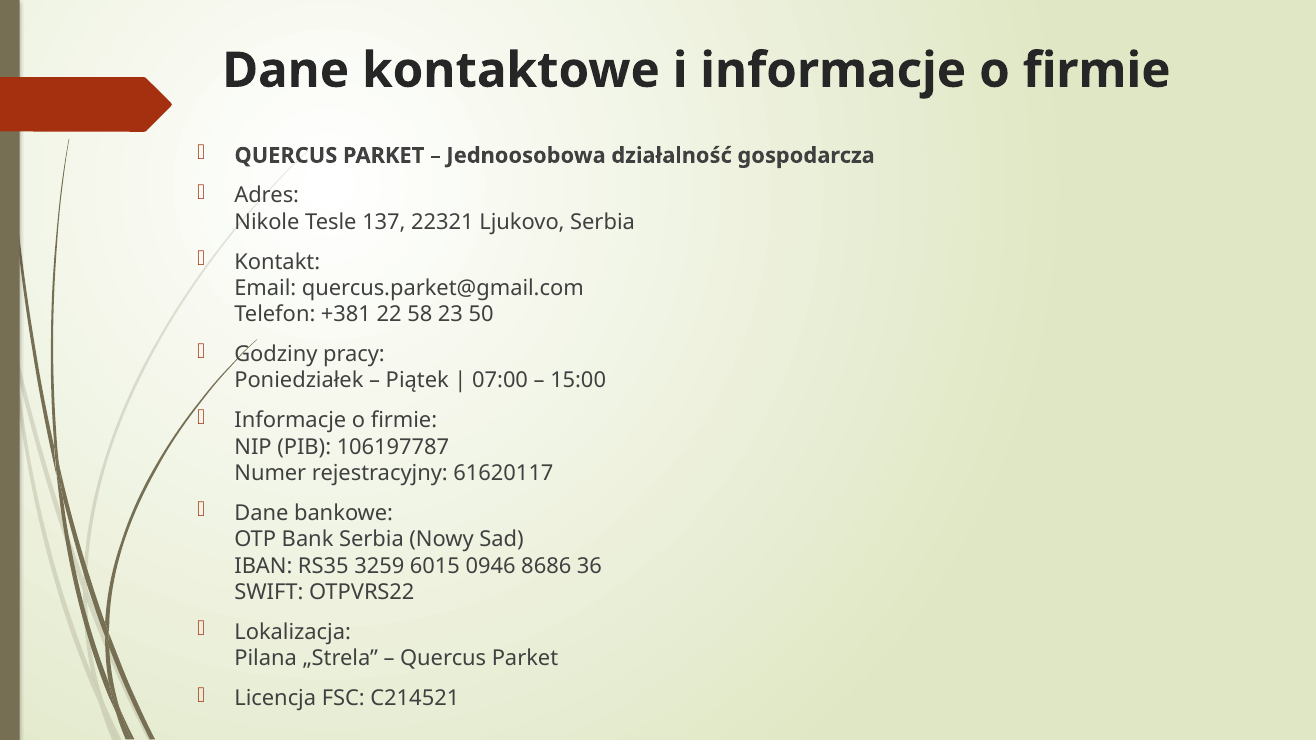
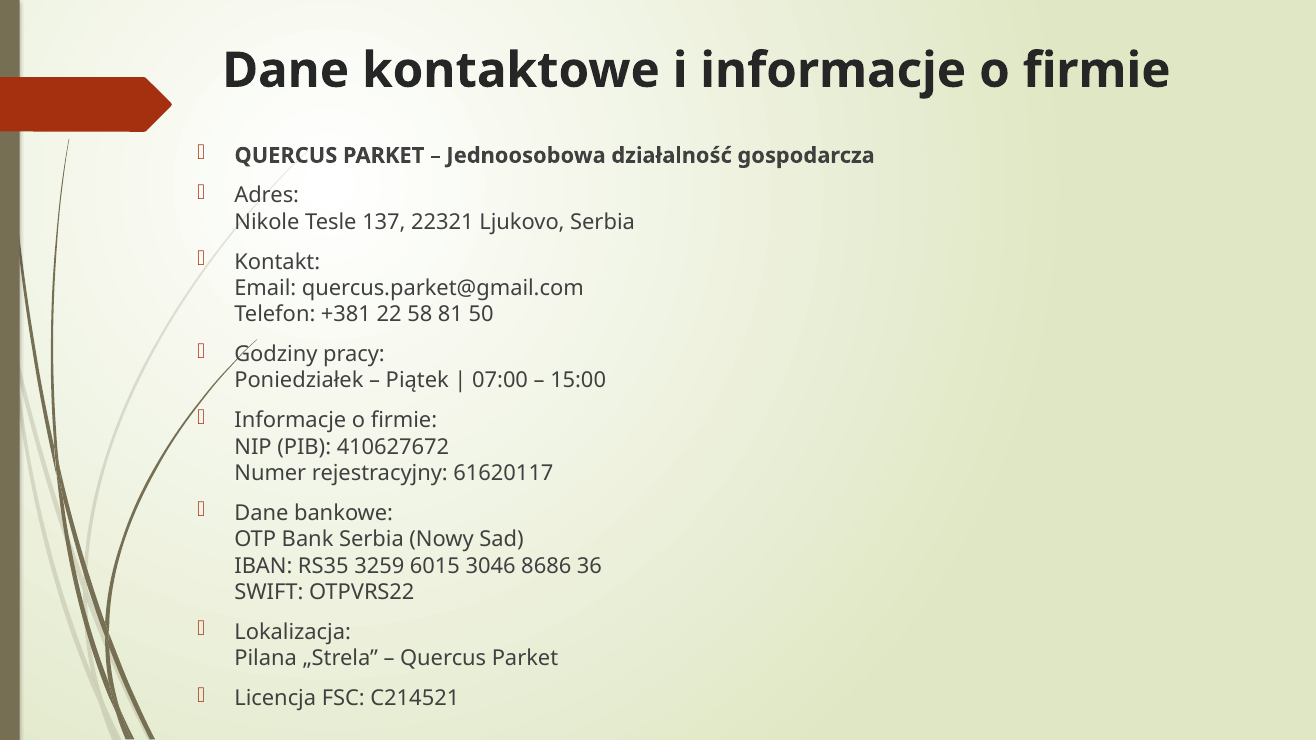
23: 23 -> 81
106197787: 106197787 -> 410627672
0946: 0946 -> 3046
